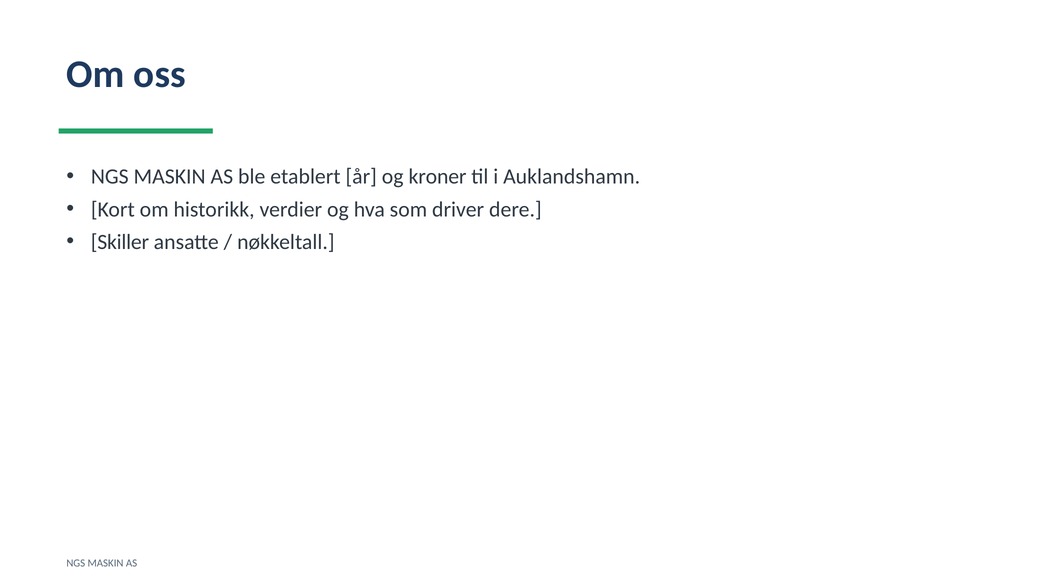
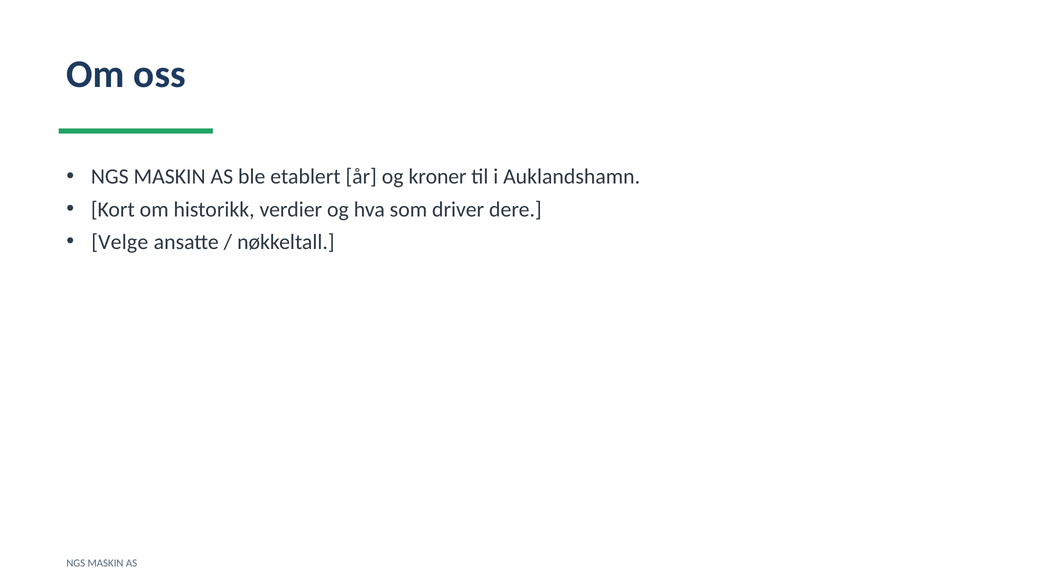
Skiller: Skiller -> Velge
